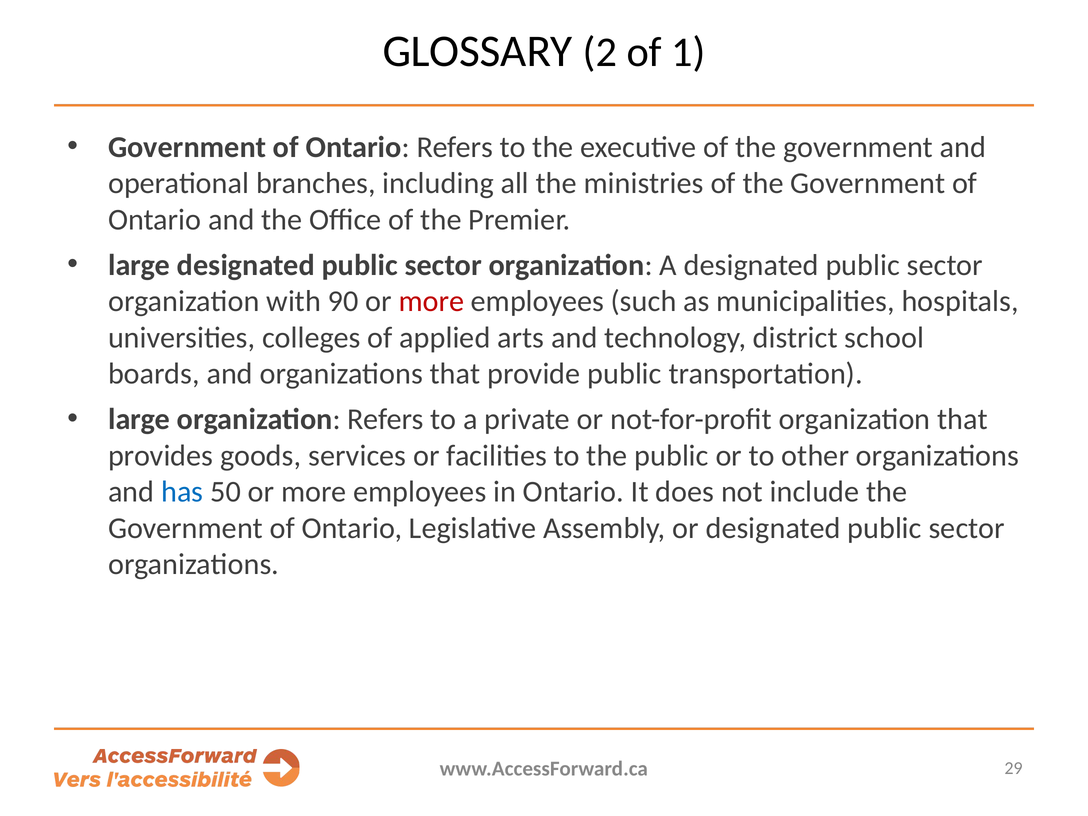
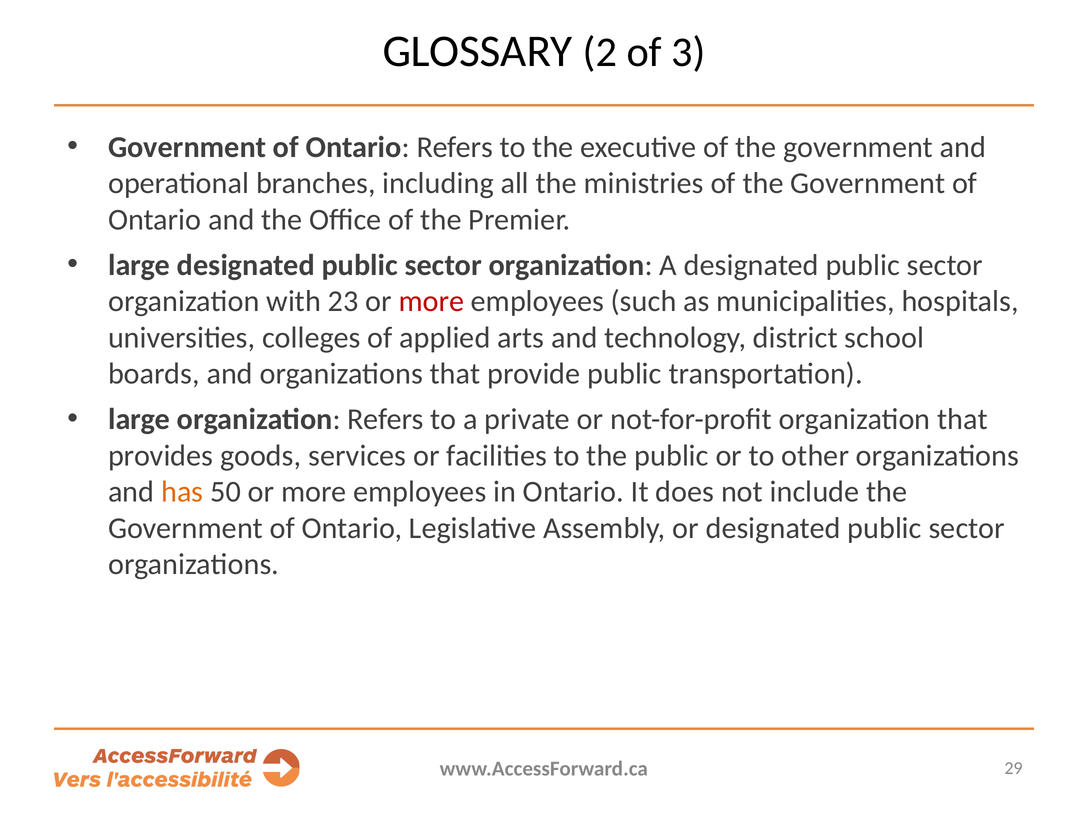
1: 1 -> 3
90: 90 -> 23
has colour: blue -> orange
